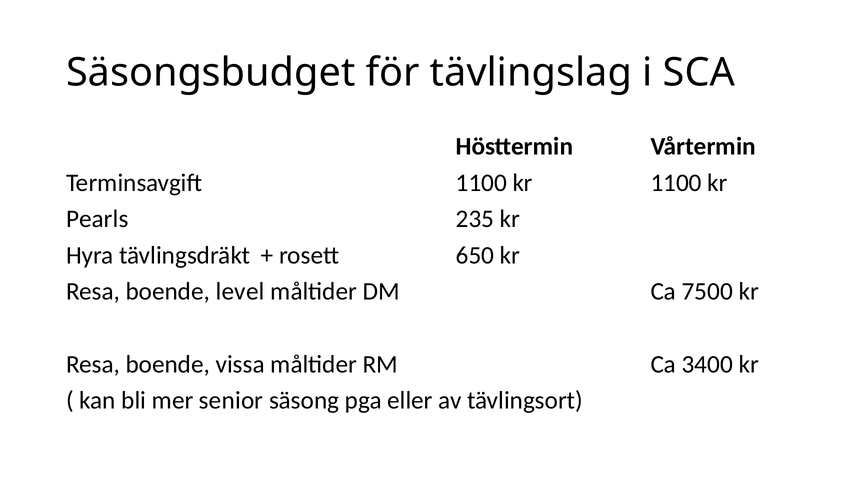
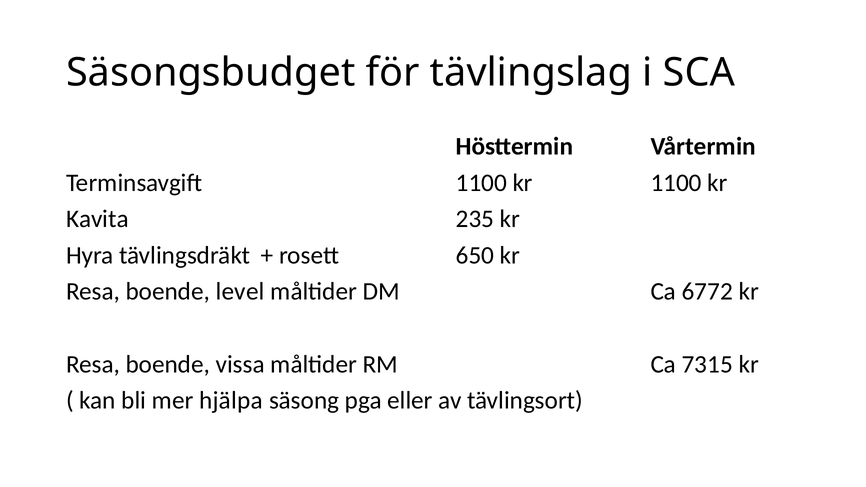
Pearls: Pearls -> Kavita
7500: 7500 -> 6772
3400: 3400 -> 7315
senior: senior -> hjälpa
